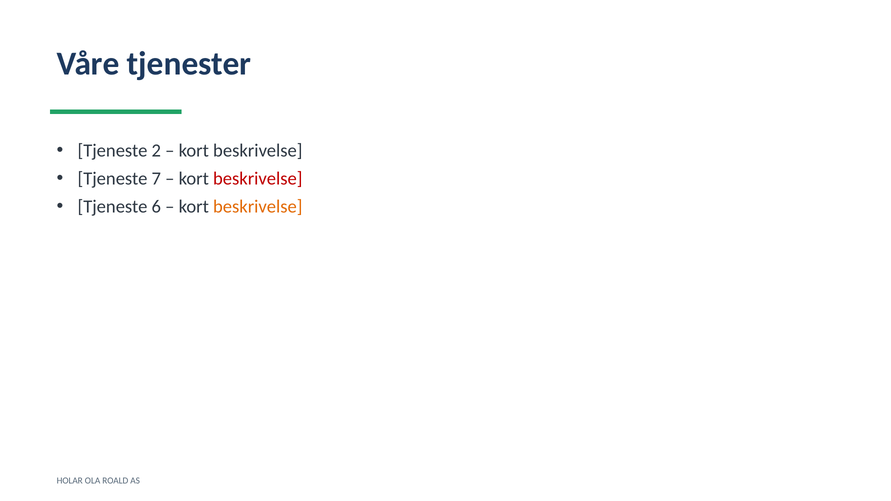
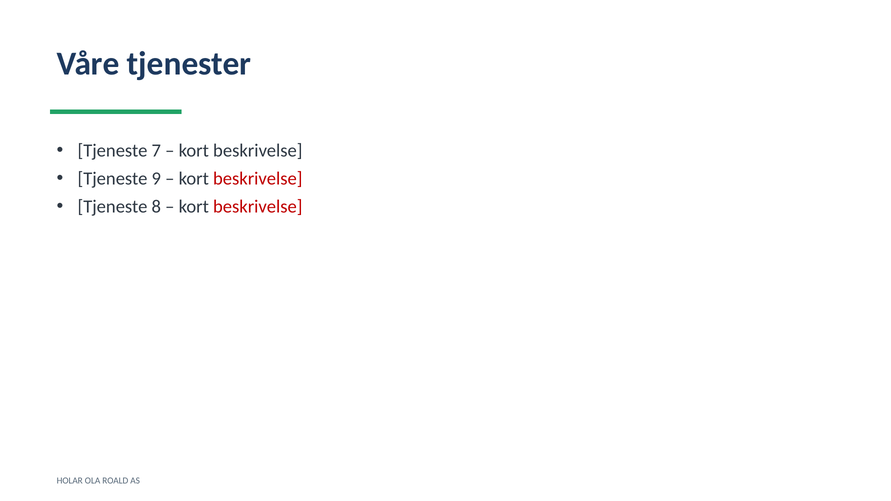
2: 2 -> 7
7: 7 -> 9
6: 6 -> 8
beskrivelse at (258, 207) colour: orange -> red
